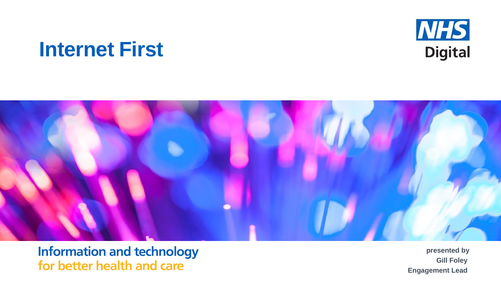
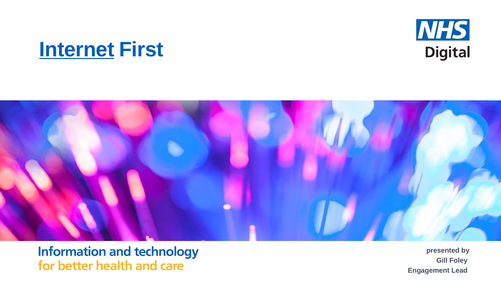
Internet underline: none -> present
